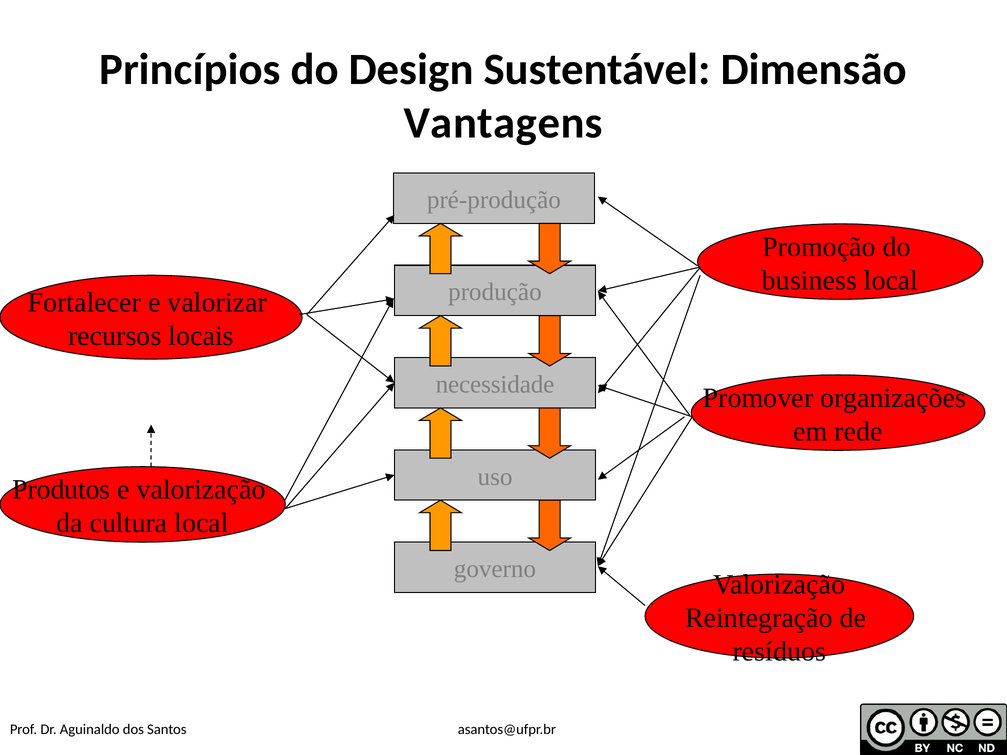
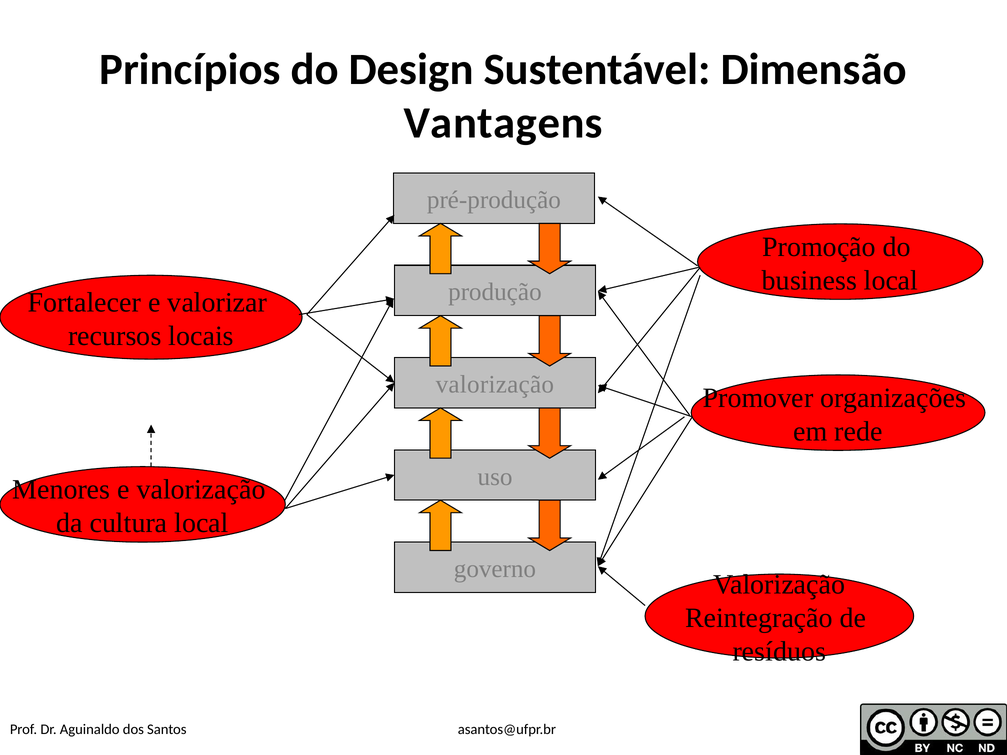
necessidade at (495, 385): necessidade -> valorização
Produtos: Produtos -> Menores
